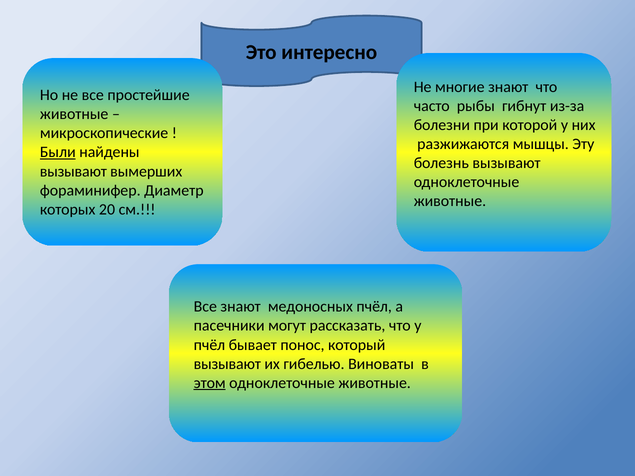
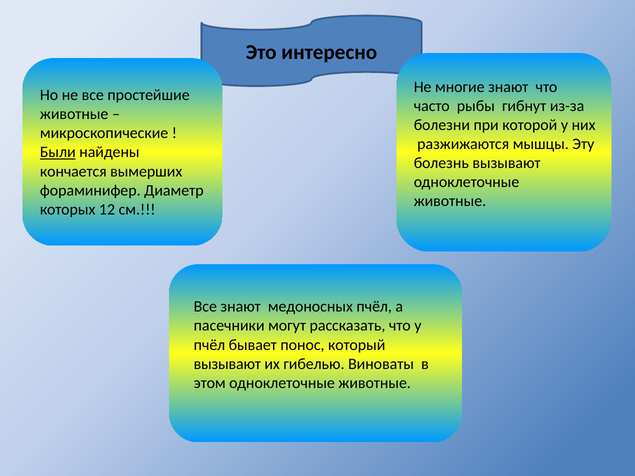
вызывают at (73, 171): вызывают -> кончается
20: 20 -> 12
этом underline: present -> none
